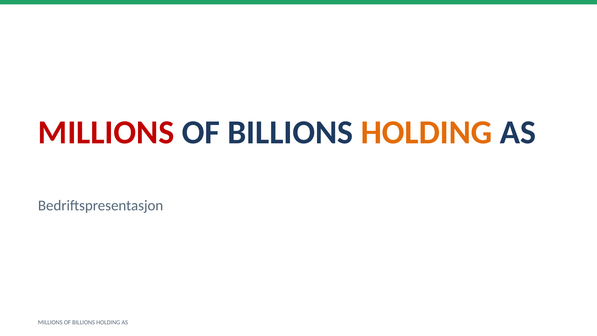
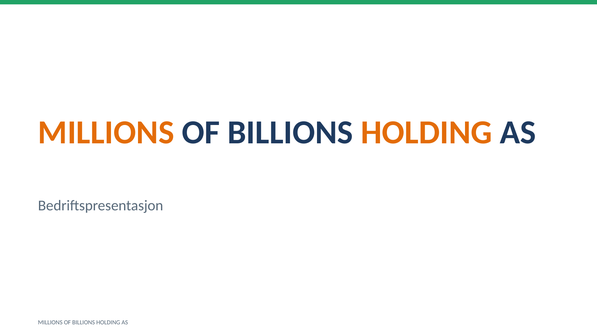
MILLIONS at (106, 132) colour: red -> orange
